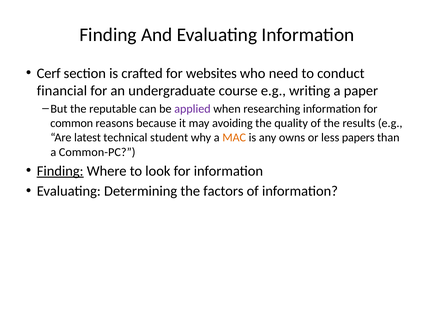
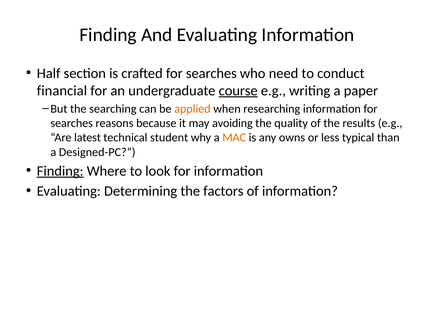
Cerf: Cerf -> Half
crafted for websites: websites -> searches
course underline: none -> present
reputable: reputable -> searching
applied colour: purple -> orange
common at (72, 123): common -> searches
papers: papers -> typical
Common-PC: Common-PC -> Designed-PC
